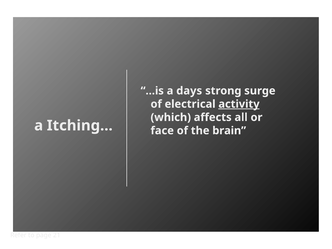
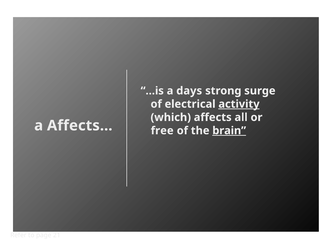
Itching…: Itching… -> Affects…
face: face -> free
brain underline: none -> present
